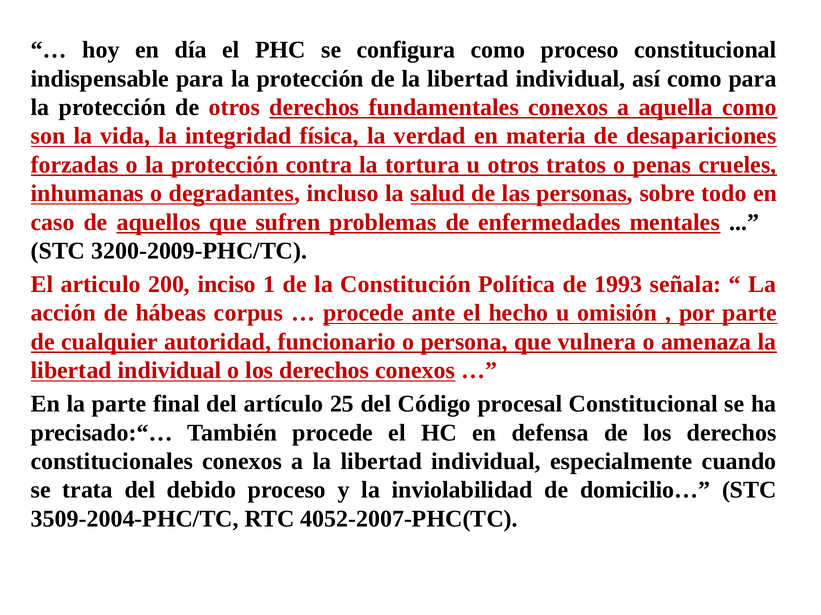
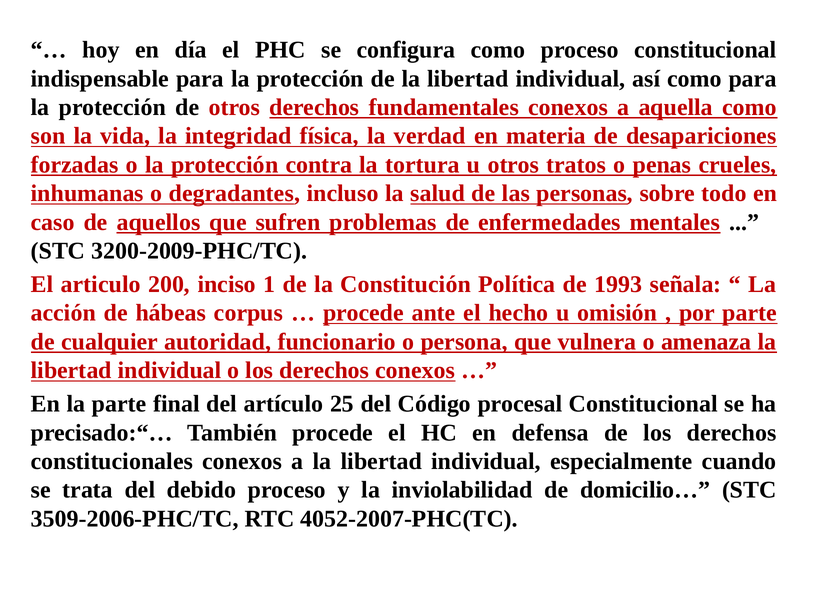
3509-2004-PHC/TC: 3509-2004-PHC/TC -> 3509-2006-PHC/TC
